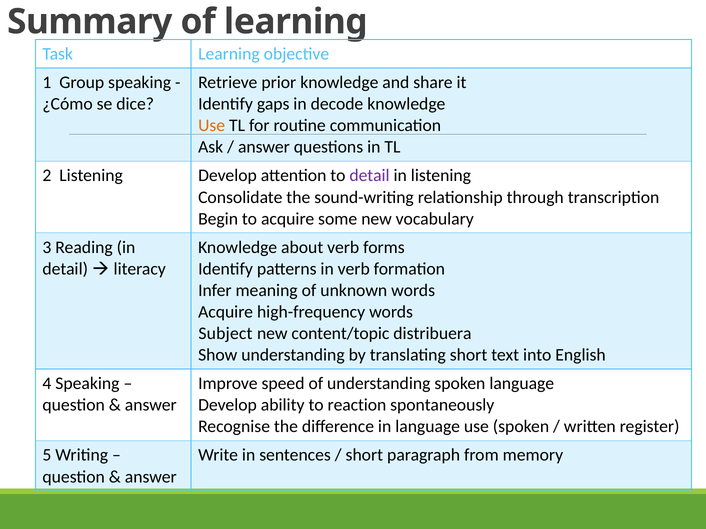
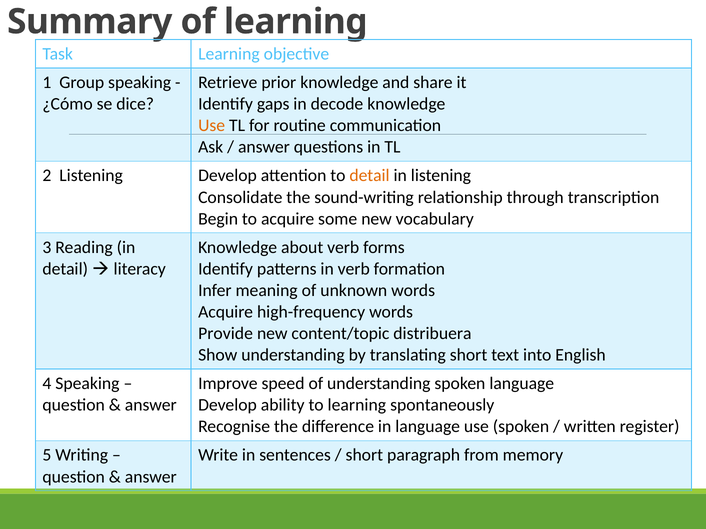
detail at (370, 176) colour: purple -> orange
Subject: Subject -> Provide
to reaction: reaction -> learning
